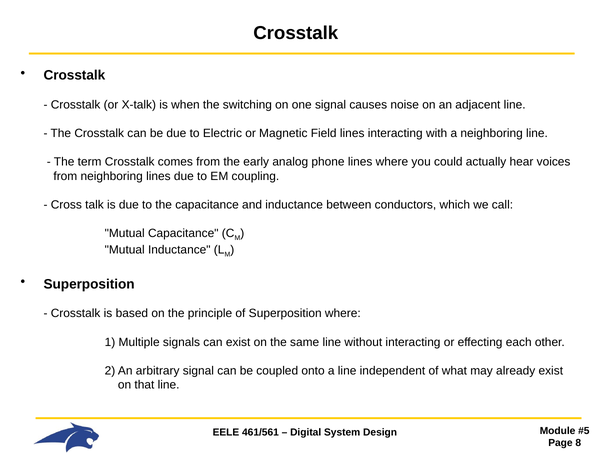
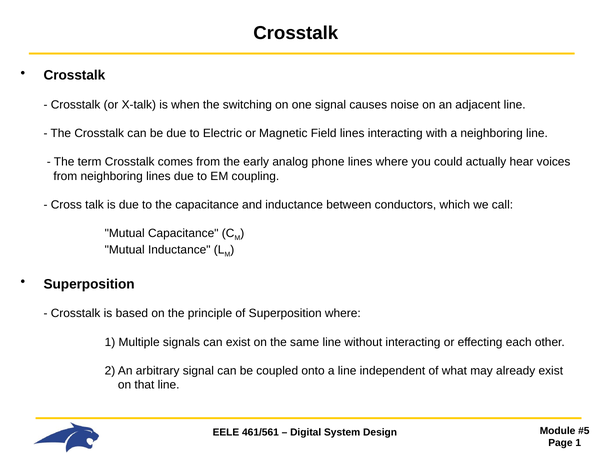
8 at (578, 443): 8 -> 1
